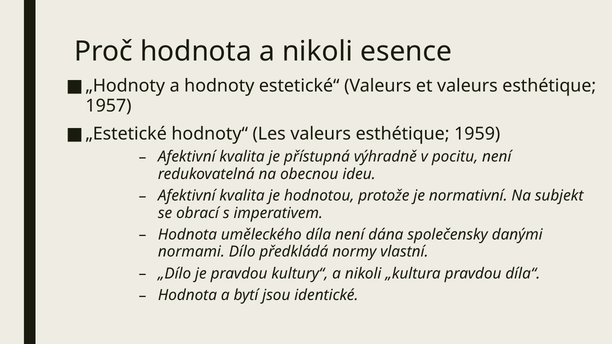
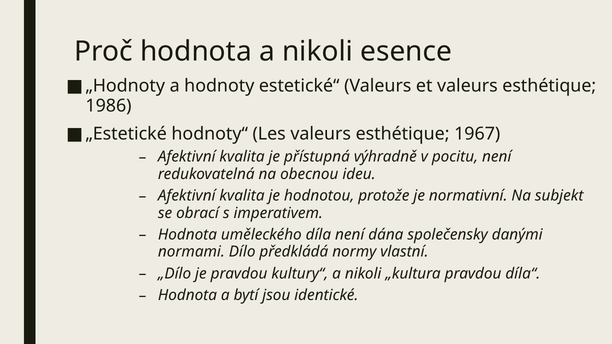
1957: 1957 -> 1986
1959: 1959 -> 1967
